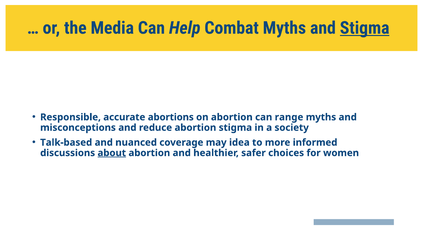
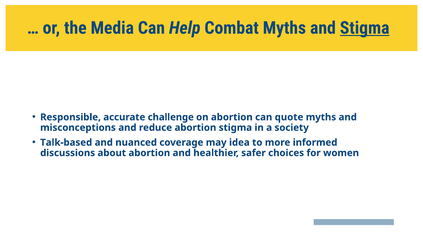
abortions: abortions -> challenge
range: range -> quote
about underline: present -> none
